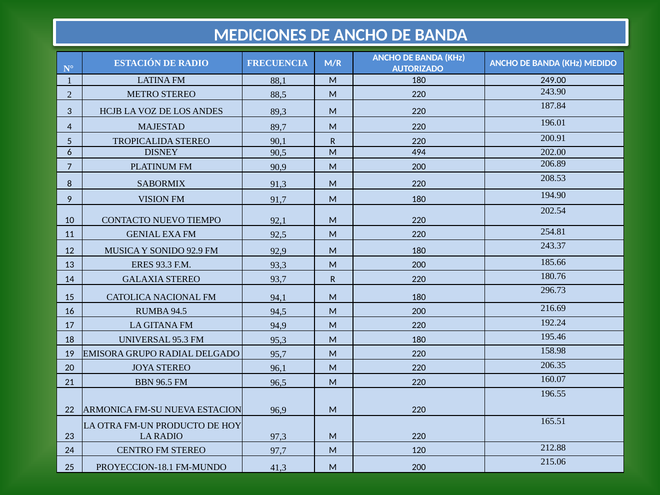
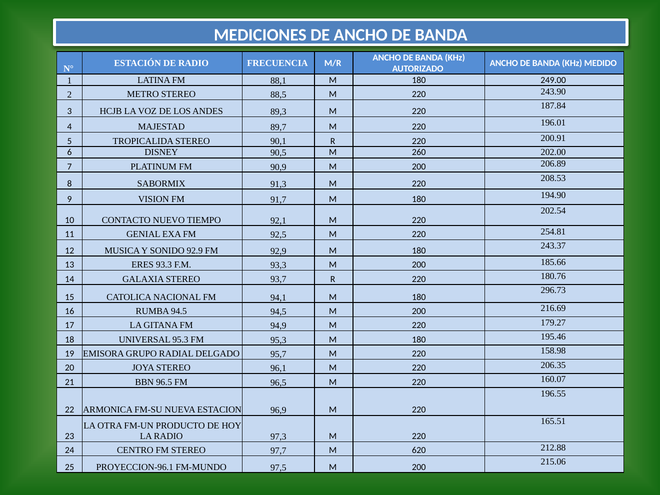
494: 494 -> 260
192.24: 192.24 -> 179.27
120: 120 -> 620
PROYECCION-18.1: PROYECCION-18.1 -> PROYECCION-96.1
41,3: 41,3 -> 97,5
